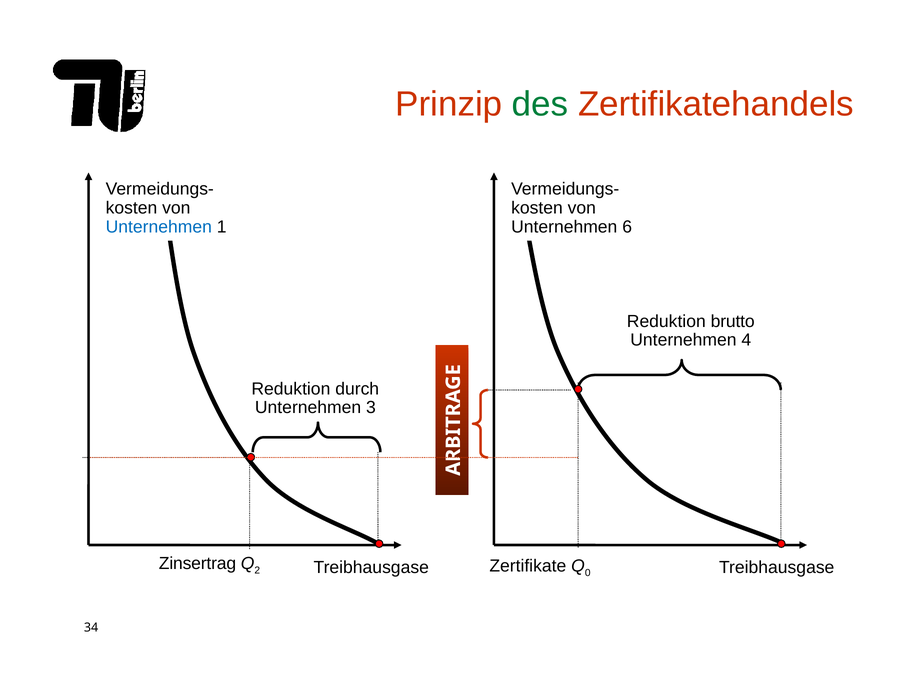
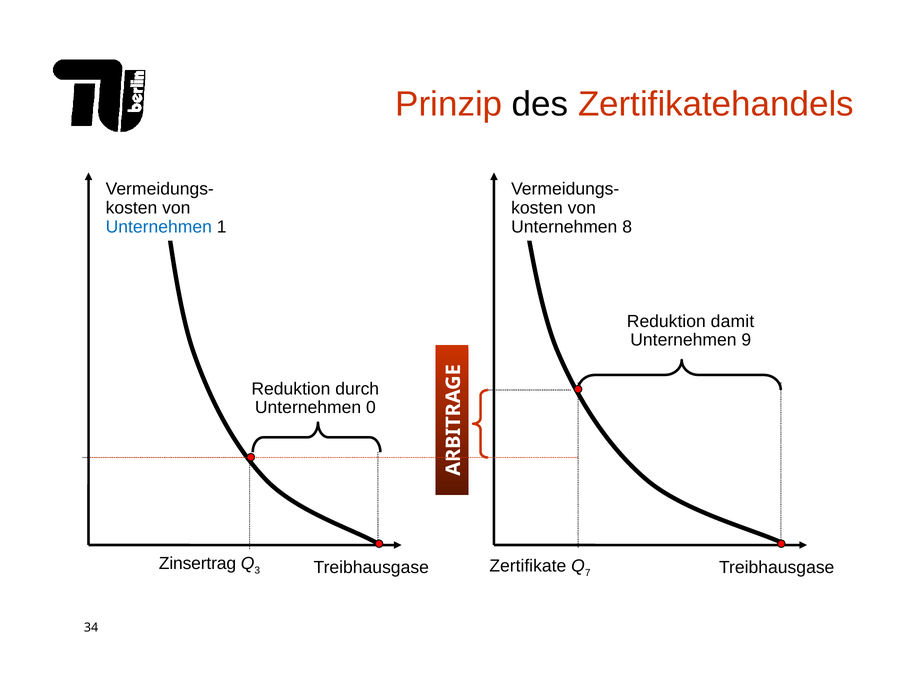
des colour: green -> black
6: 6 -> 8
brutto: brutto -> damit
4: 4 -> 9
3: 3 -> 0
2: 2 -> 3
0: 0 -> 7
